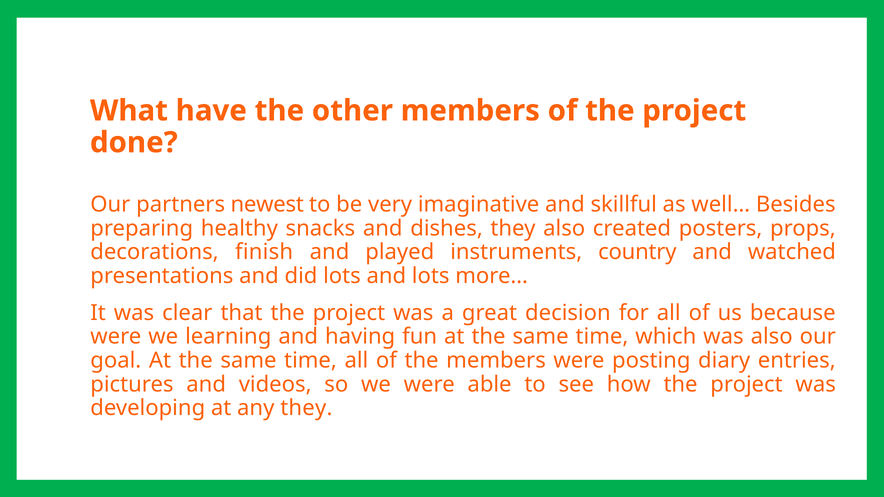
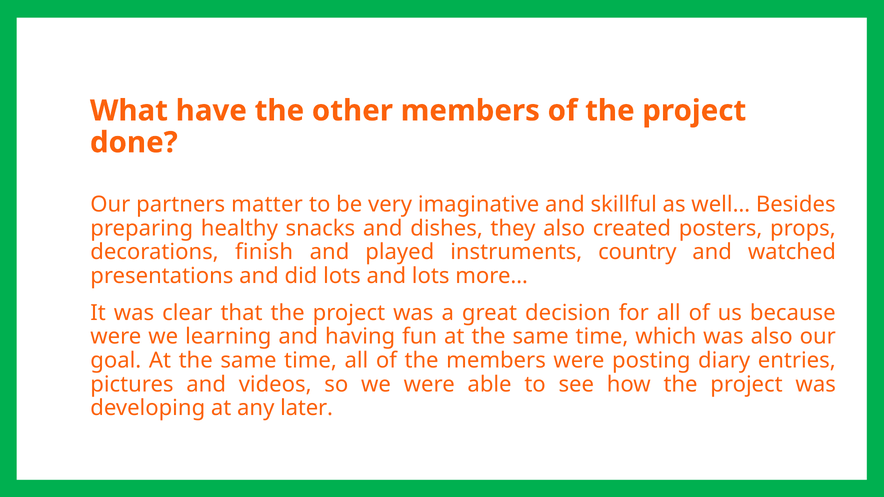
newest: newest -> matter
any they: they -> later
